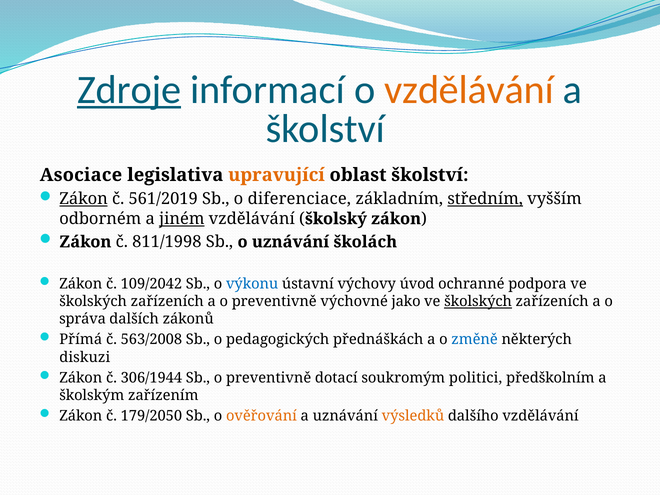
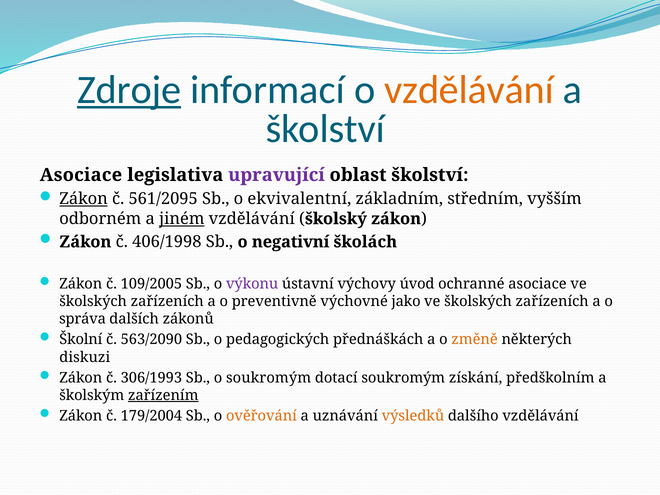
upravující colour: orange -> purple
561/2019: 561/2019 -> 561/2095
diferenciace: diferenciace -> ekvivalentní
středním underline: present -> none
811/1998: 811/1998 -> 406/1998
o uznávání: uznávání -> negativní
109/2042: 109/2042 -> 109/2005
výkonu colour: blue -> purple
ochranné podpora: podpora -> asociace
školských at (478, 302) underline: present -> none
Přímá: Přímá -> Školní
563/2008: 563/2008 -> 563/2090
změně colour: blue -> orange
306/1944: 306/1944 -> 306/1993
Sb o preventivně: preventivně -> soukromým
politici: politici -> získání
zařízením underline: none -> present
179/2050: 179/2050 -> 179/2004
